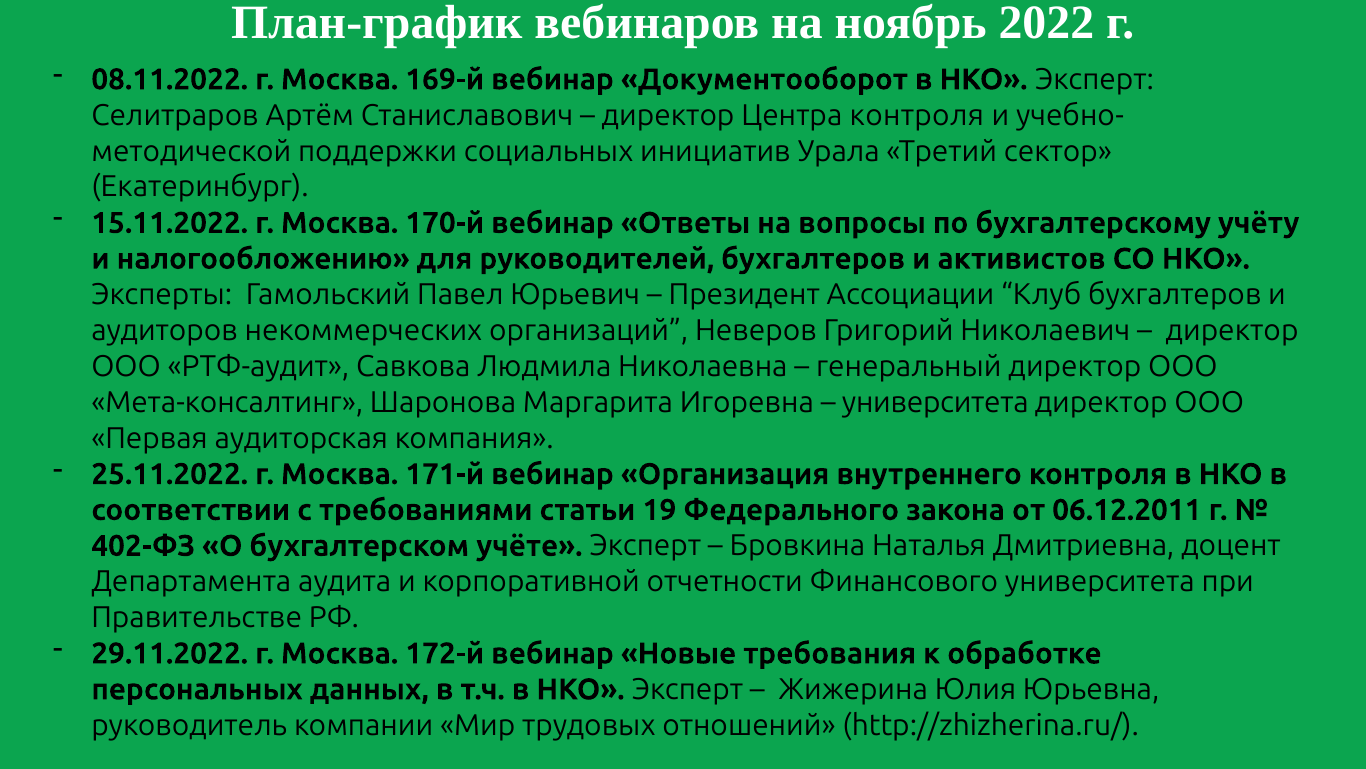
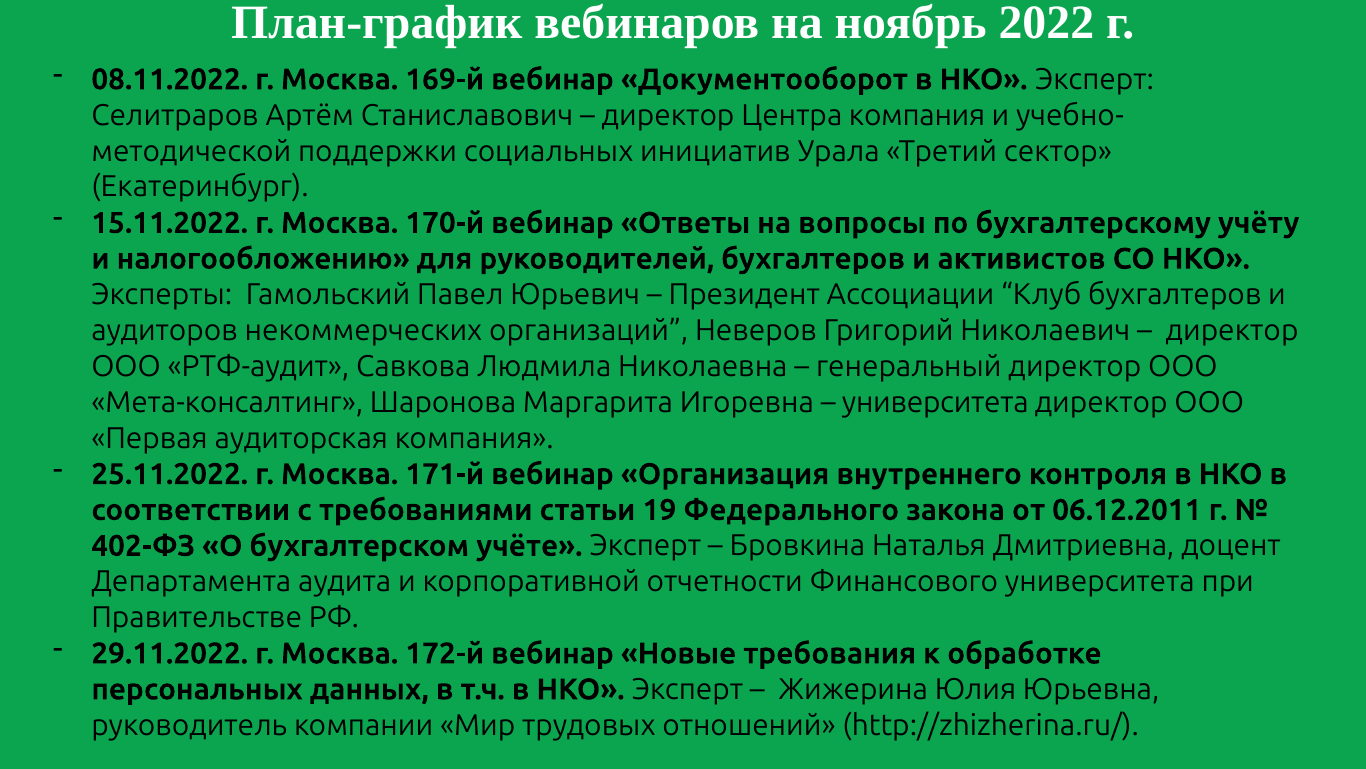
Центра контроля: контроля -> компания
